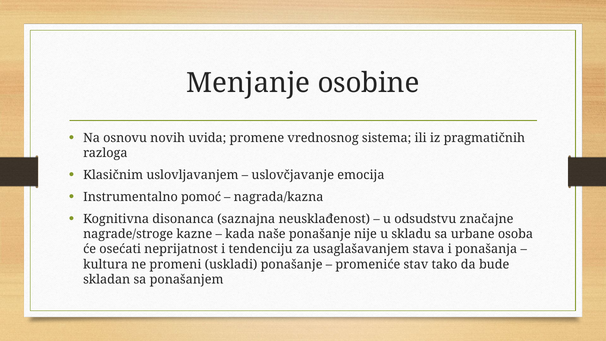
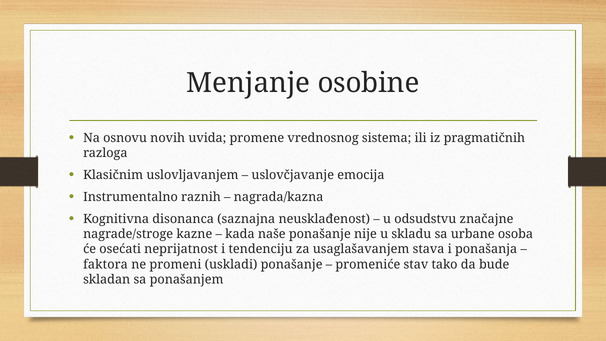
pomoć: pomoć -> raznih
kultura: kultura -> faktora
